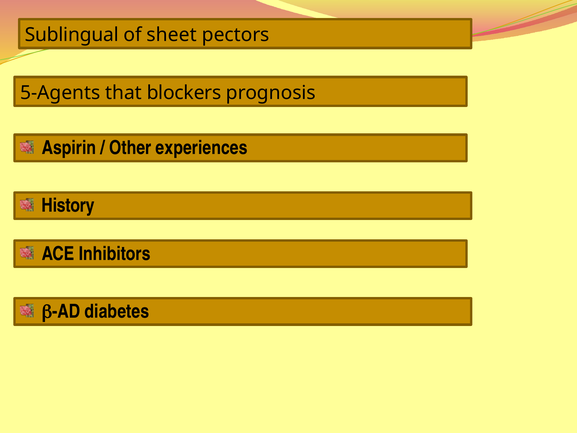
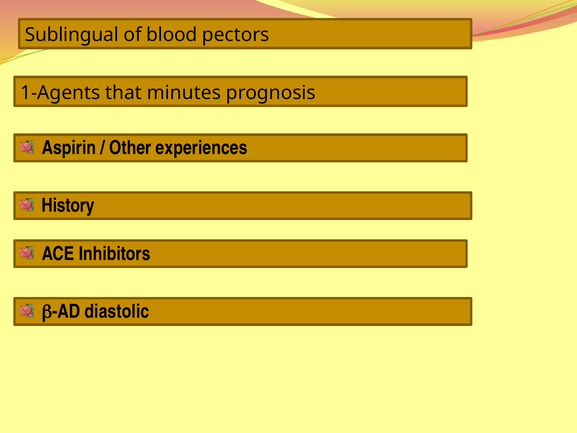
sheet: sheet -> blood
5-Agents: 5-Agents -> 1-Agents
blockers: blockers -> minutes
diabetes: diabetes -> diastolic
